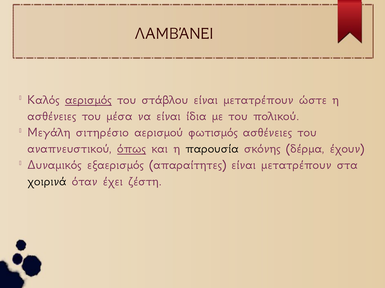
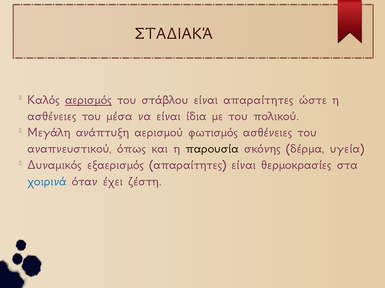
ΛΑΜΒΆΝΕΙ: ΛΑΜΒΆΝΕΙ -> ΣΤΑΔΙΑΚΆ
στάβλου είναι μετατρέπουν: μετατρέπουν -> απαραίτητες
σιτηρέσιο: σιτηρέσιο -> ανάπτυξη
όπως underline: present -> none
έχουν: έχουν -> υγεία
μετατρέπουν at (296, 165): μετατρέπουν -> θερμοκρασίες
χοιρινά colour: black -> blue
